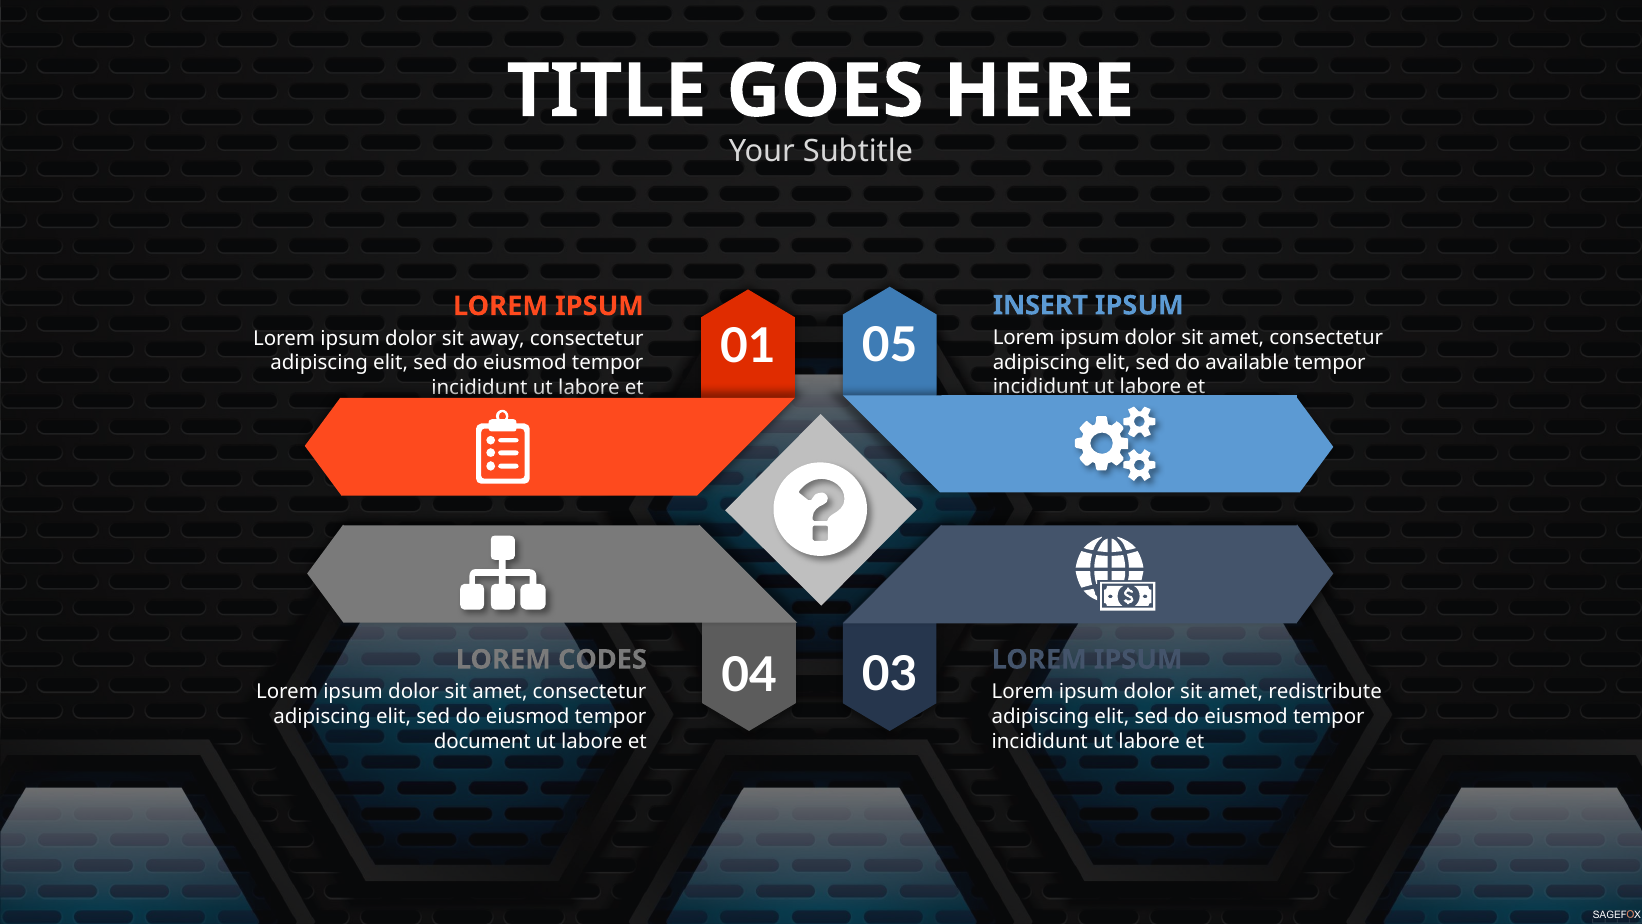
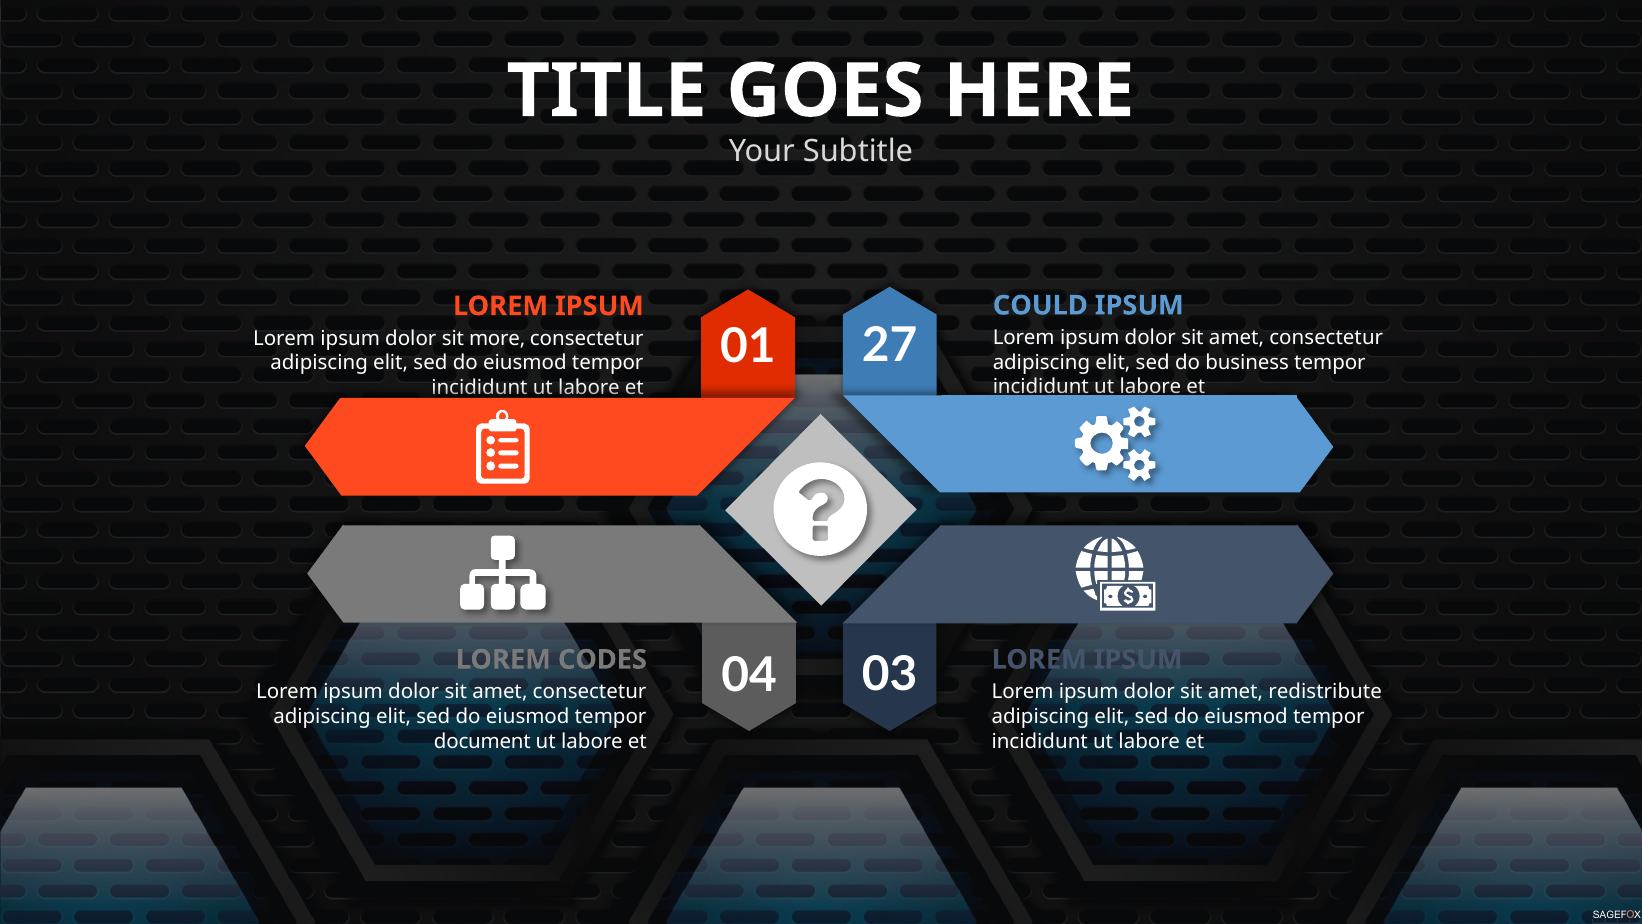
INSERT: INSERT -> COULD
05: 05 -> 27
away: away -> more
available: available -> business
